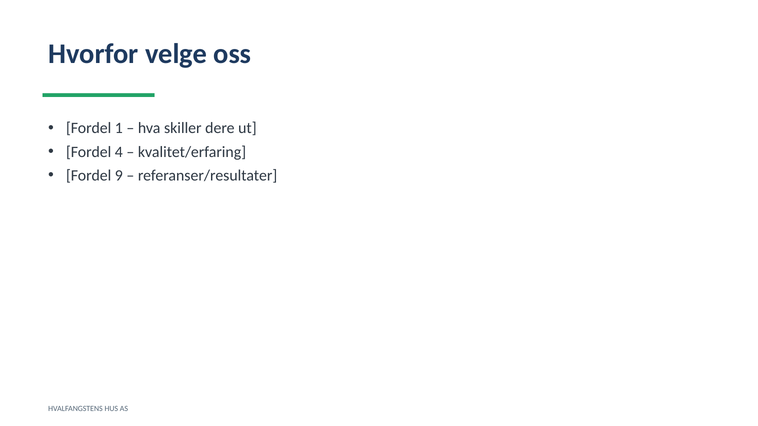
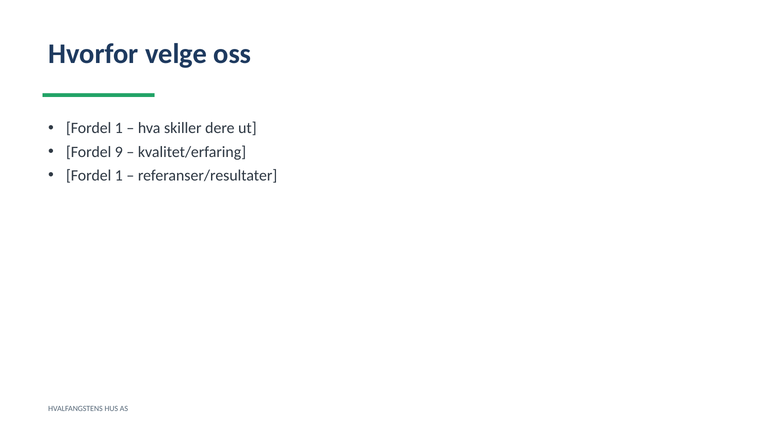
4: 4 -> 9
9 at (119, 176): 9 -> 1
